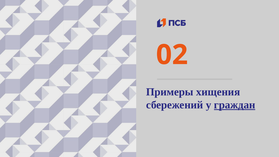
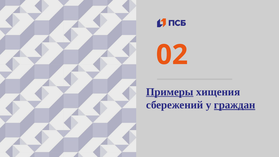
Примеры underline: none -> present
